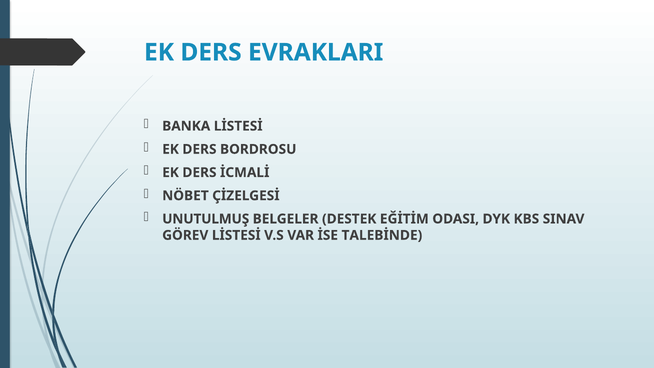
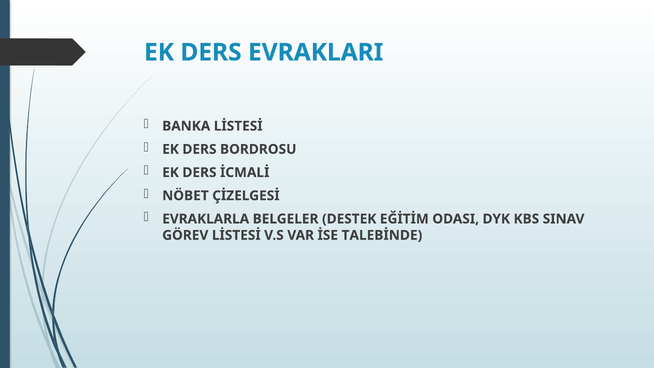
UNUTULMUŞ: UNUTULMUŞ -> EVRAKLARLA
